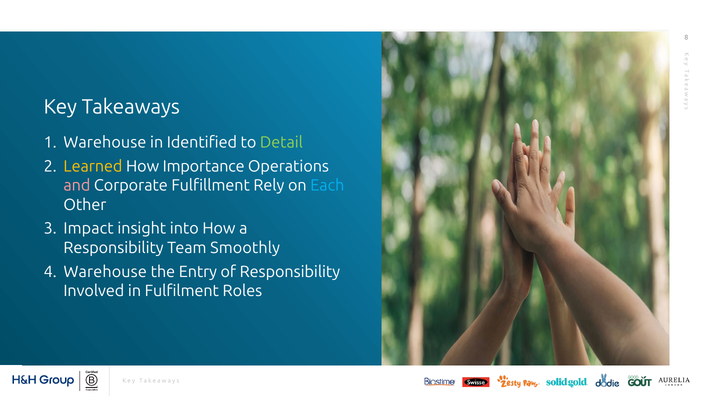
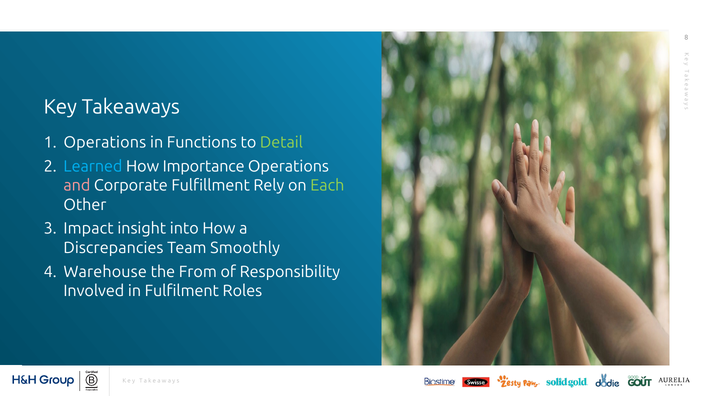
Warehouse at (105, 142): Warehouse -> Operations
Identified: Identified -> Functions
Learned colour: yellow -> light blue
Each colour: light blue -> light green
Responsibility at (114, 248): Responsibility -> Discrepancies
Entry: Entry -> From
